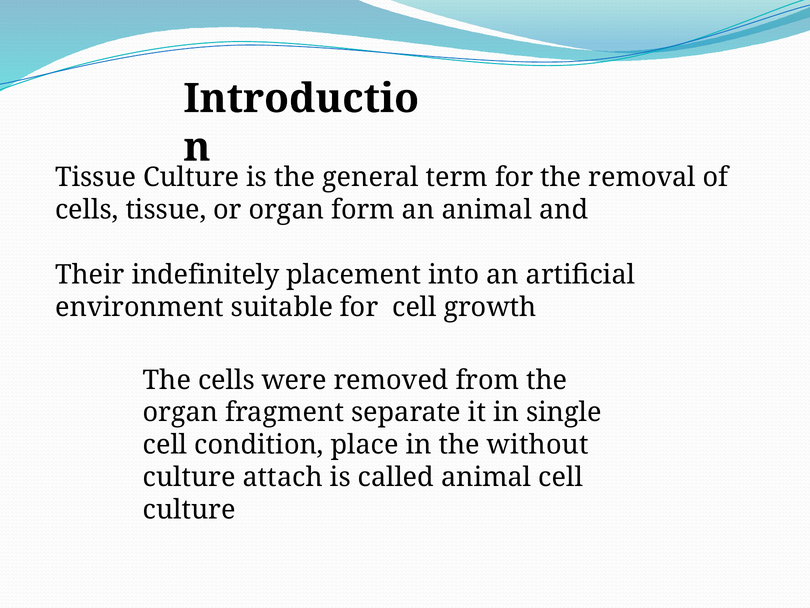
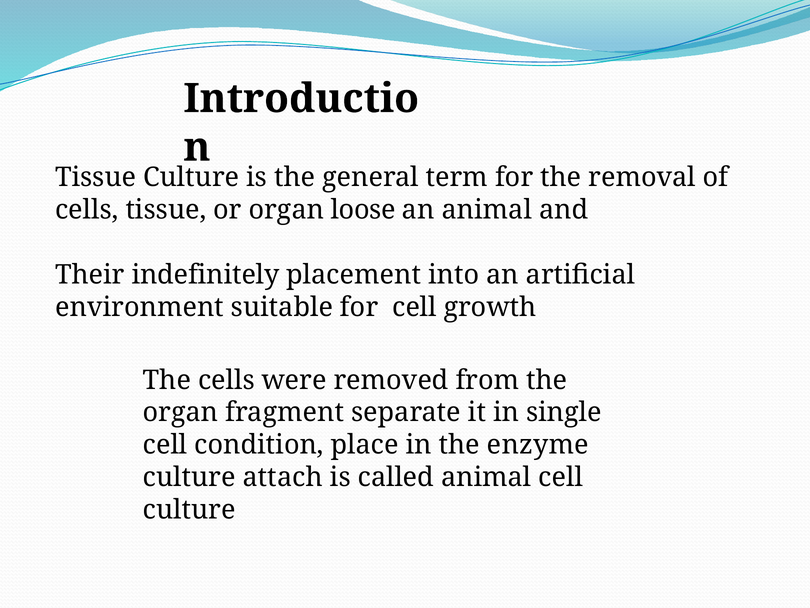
form: form -> loose
without: without -> enzyme
